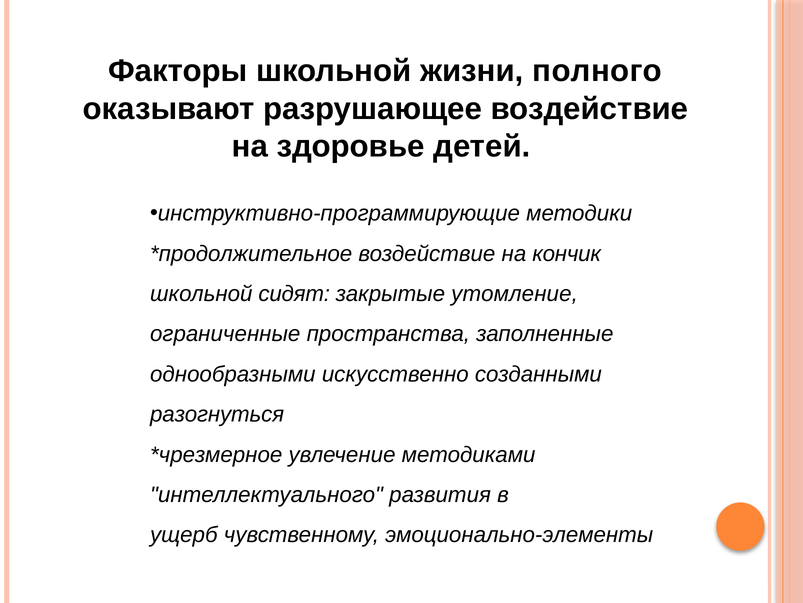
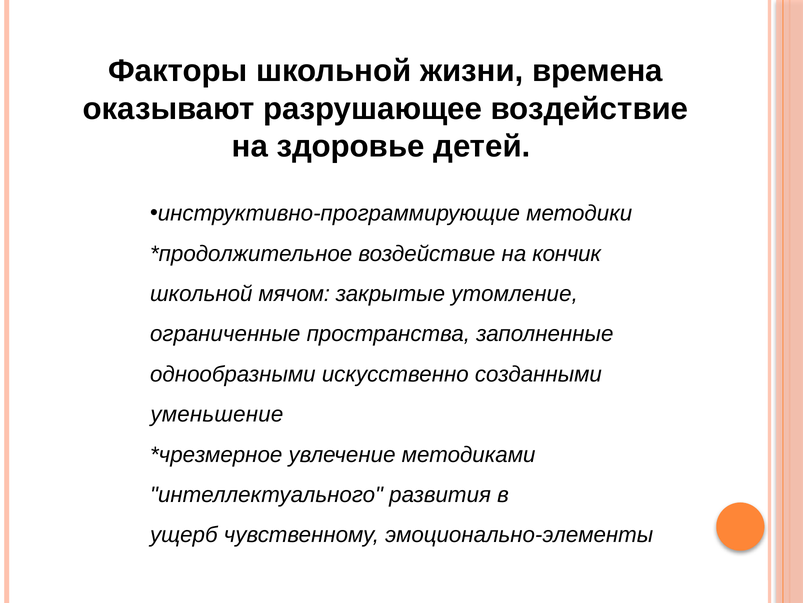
полного: полного -> времена
сидят: сидят -> мячом
разогнуться: разогнуться -> уменьшение
